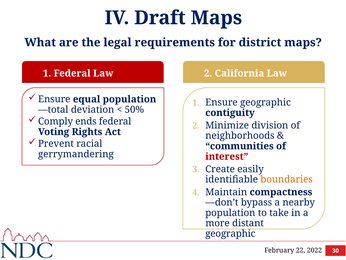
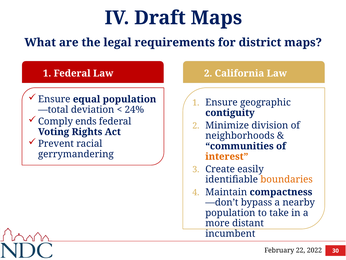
50%: 50% -> 24%
interest colour: red -> orange
geographic at (230, 233): geographic -> incumbent
